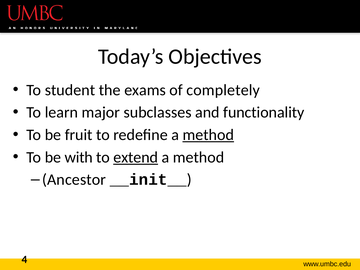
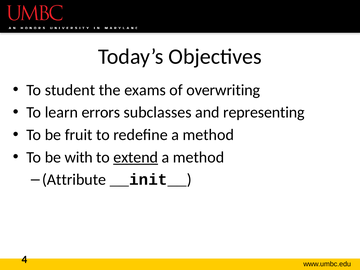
completely: completely -> overwriting
major: major -> errors
functionality: functionality -> representing
method at (208, 135) underline: present -> none
Ancestor: Ancestor -> Attribute
